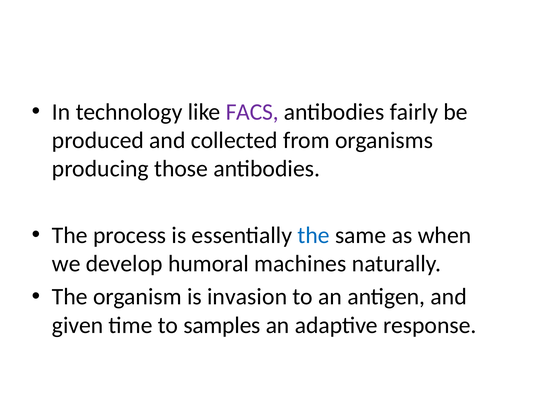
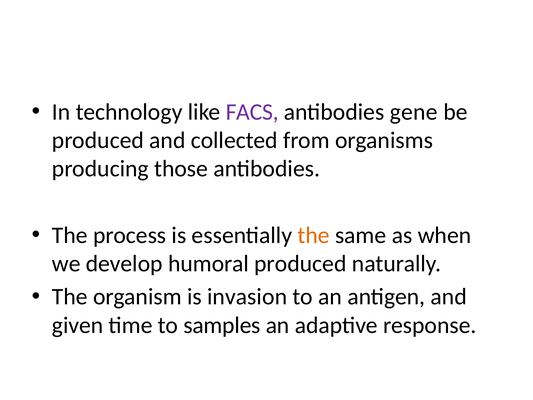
fairly: fairly -> gene
the at (314, 235) colour: blue -> orange
humoral machines: machines -> produced
